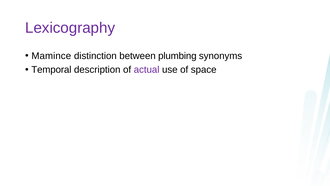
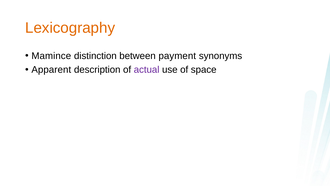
Lexicography colour: purple -> orange
plumbing: plumbing -> payment
Temporal: Temporal -> Apparent
